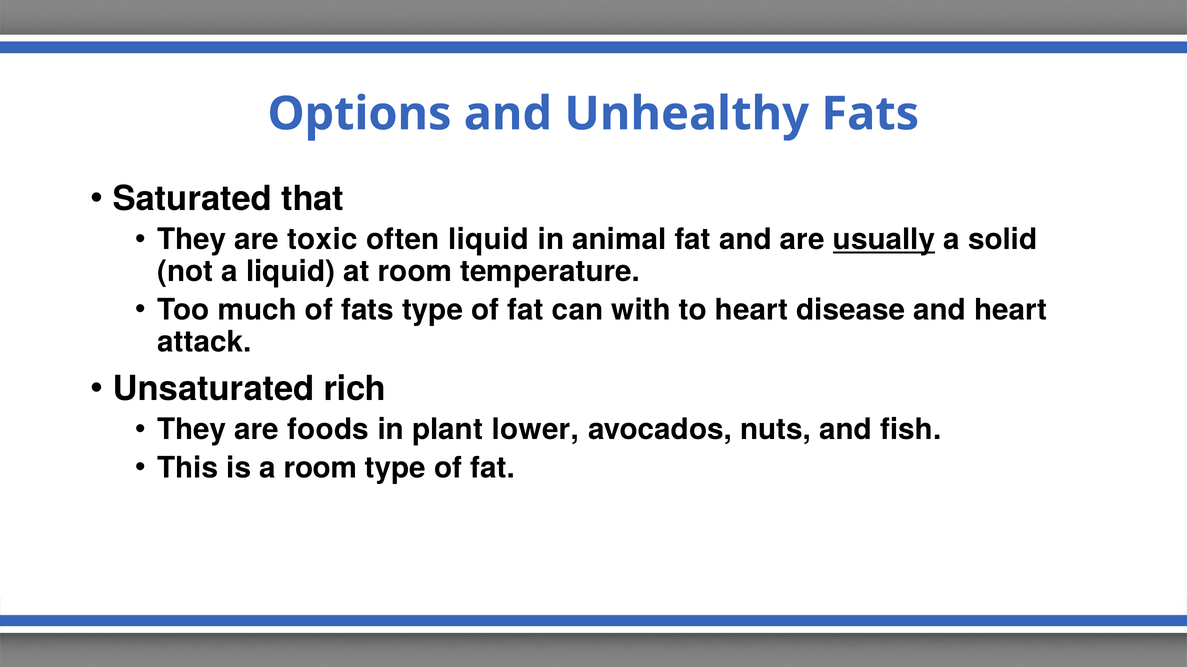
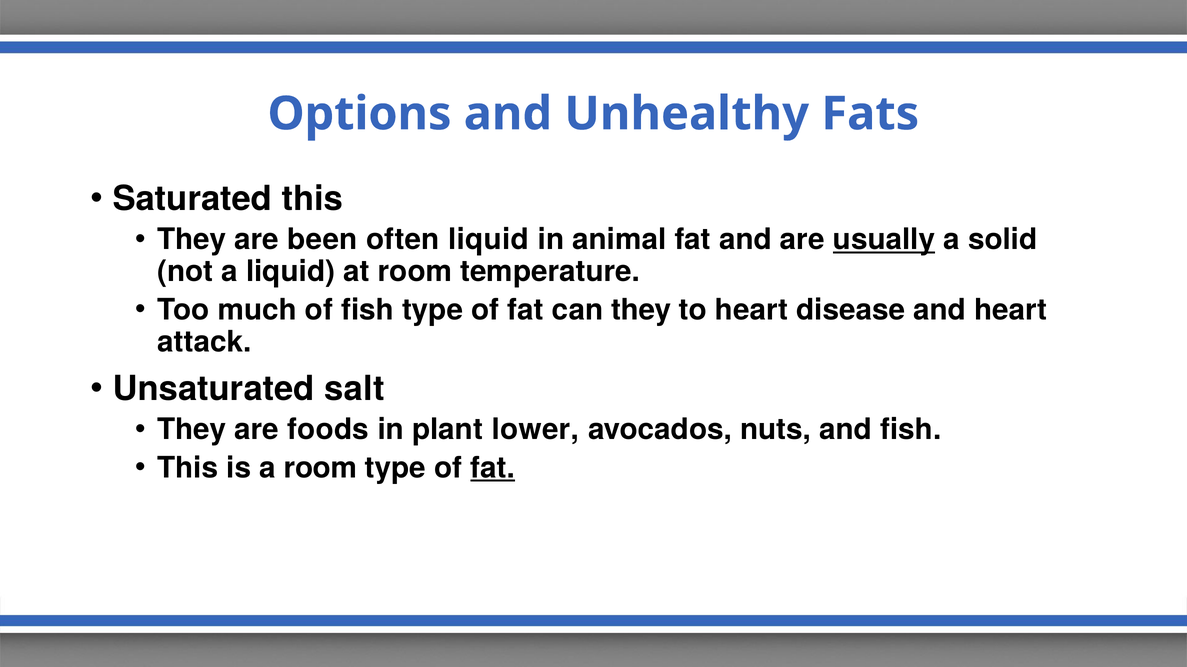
Saturated that: that -> this
toxic: toxic -> been
of fats: fats -> fish
can with: with -> they
rich: rich -> salt
fat at (493, 468) underline: none -> present
